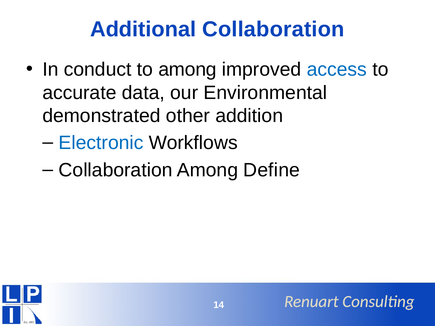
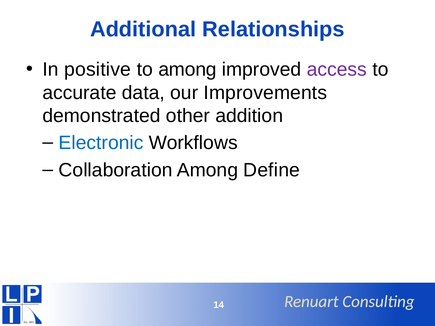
Additional Collaboration: Collaboration -> Relationships
conduct: conduct -> positive
access colour: blue -> purple
Environmental: Environmental -> Improvements
